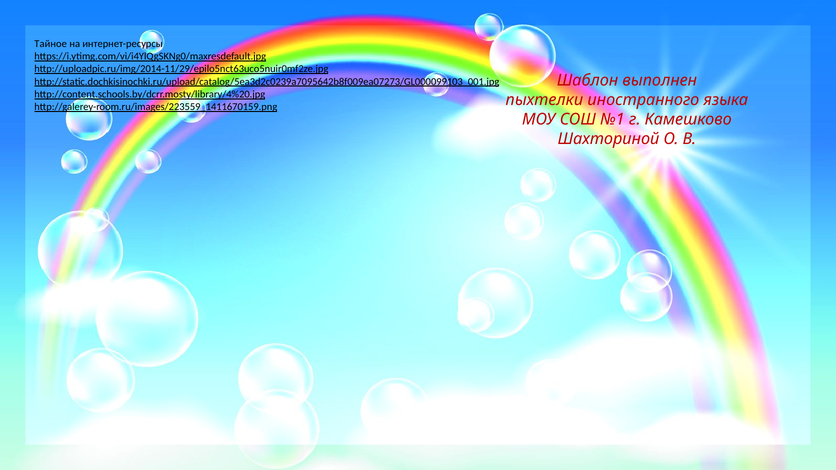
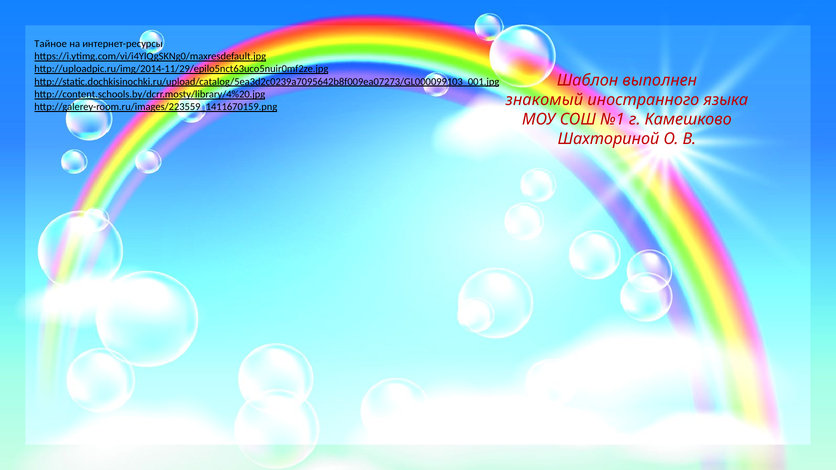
пыхтелки: пыхтелки -> знакомый
